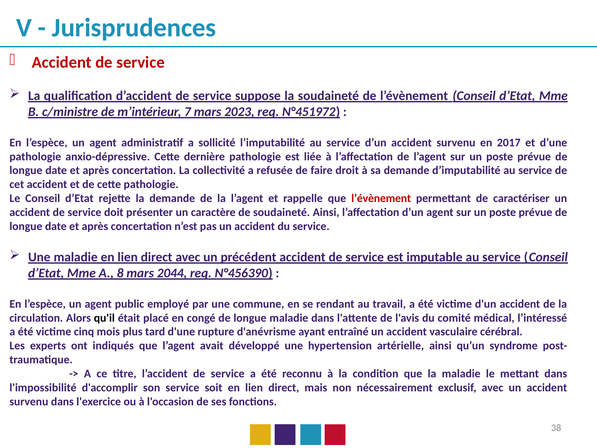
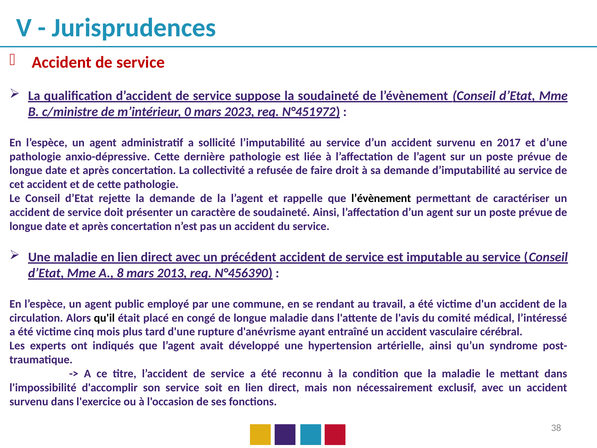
7: 7 -> 0
l’évènement at (381, 198) colour: red -> black
2044: 2044 -> 2013
